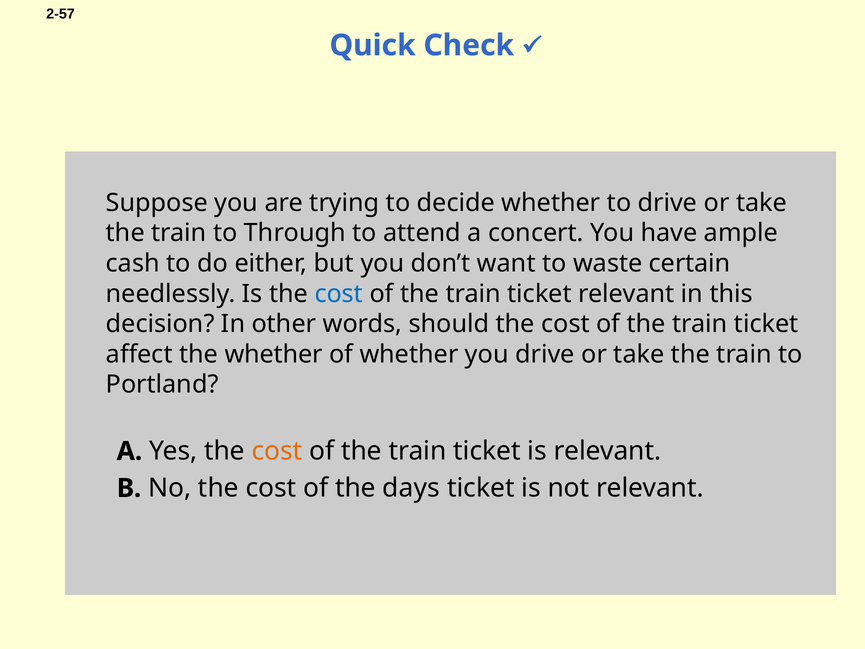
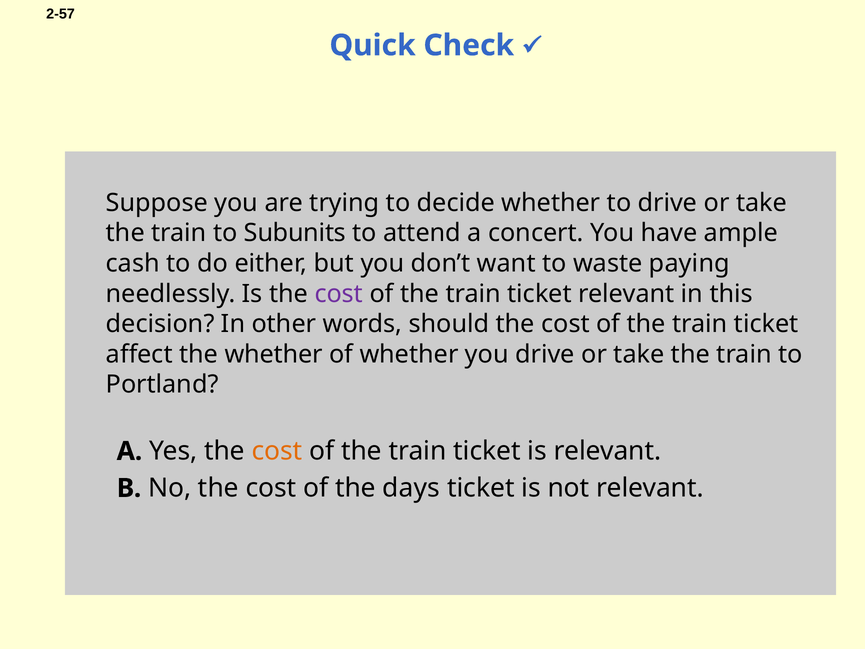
Through: Through -> Subunits
certain: certain -> paying
cost at (339, 294) colour: blue -> purple
